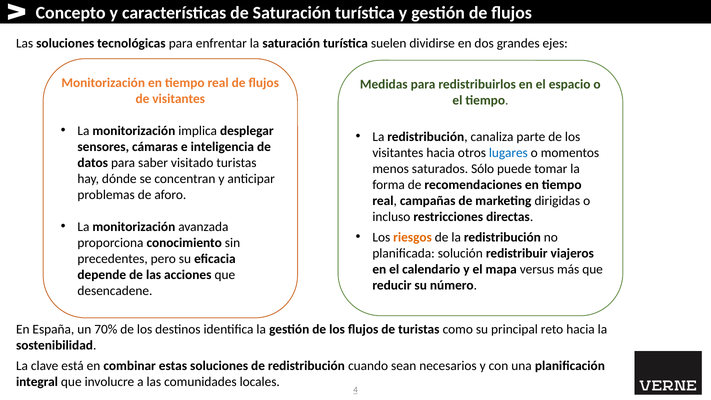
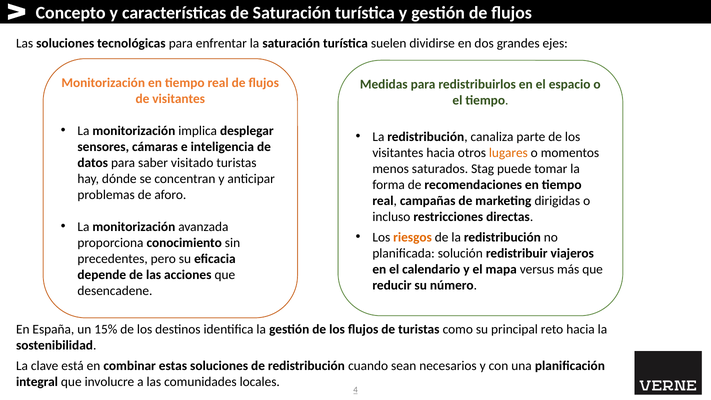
lugares colour: blue -> orange
Sólo: Sólo -> Stag
70%: 70% -> 15%
